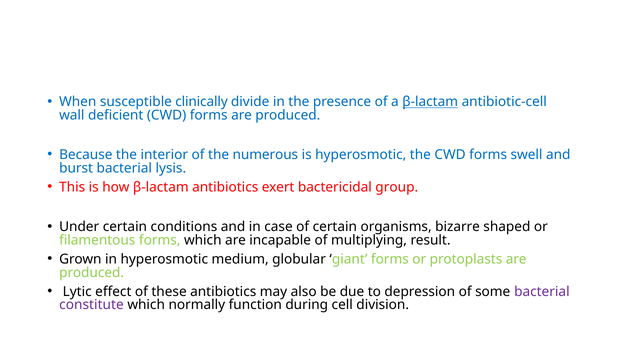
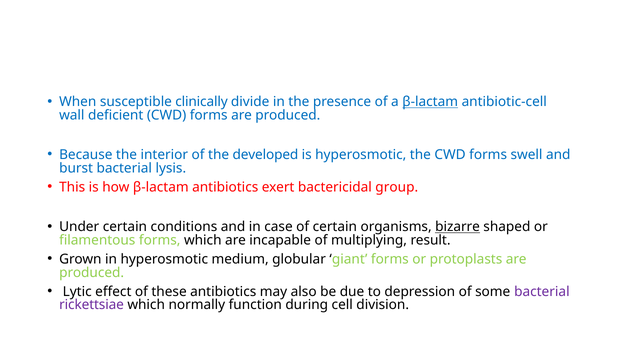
numerous: numerous -> developed
bizarre underline: none -> present
constitute: constitute -> rickettsiae
